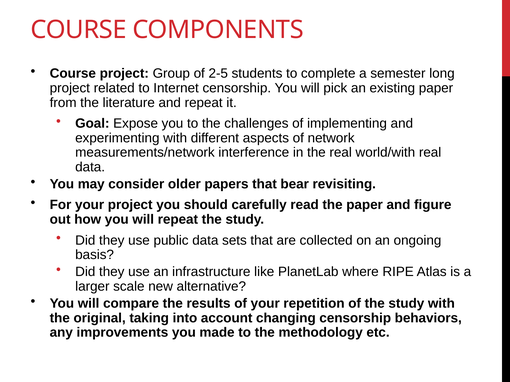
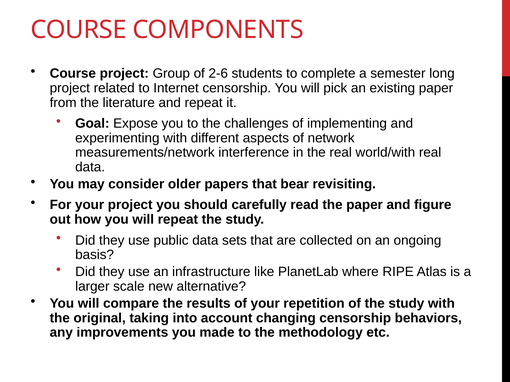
2-5: 2-5 -> 2-6
